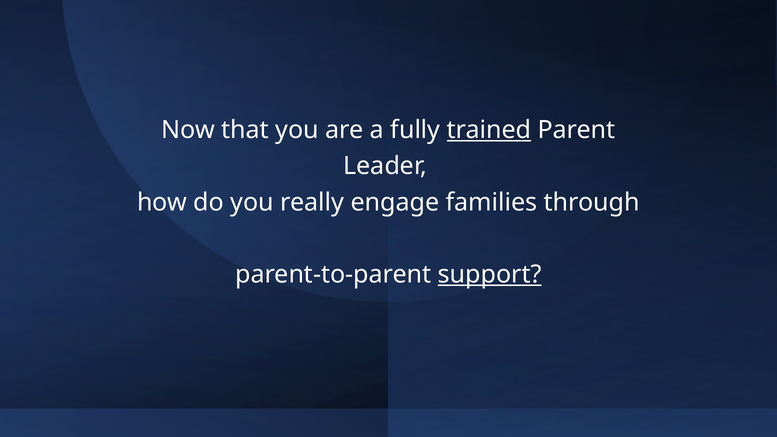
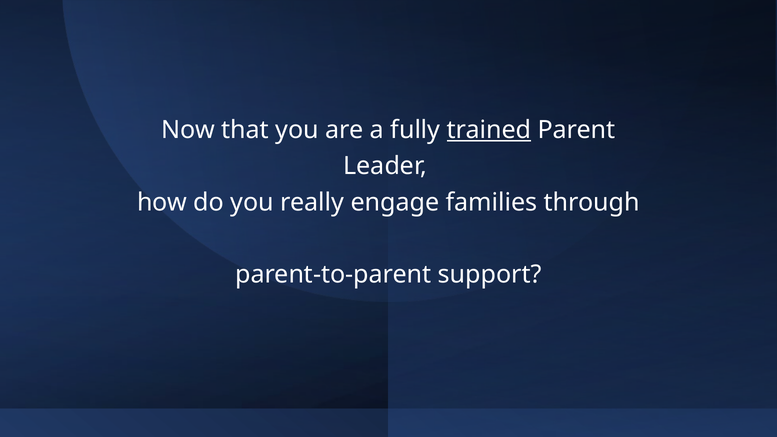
support underline: present -> none
